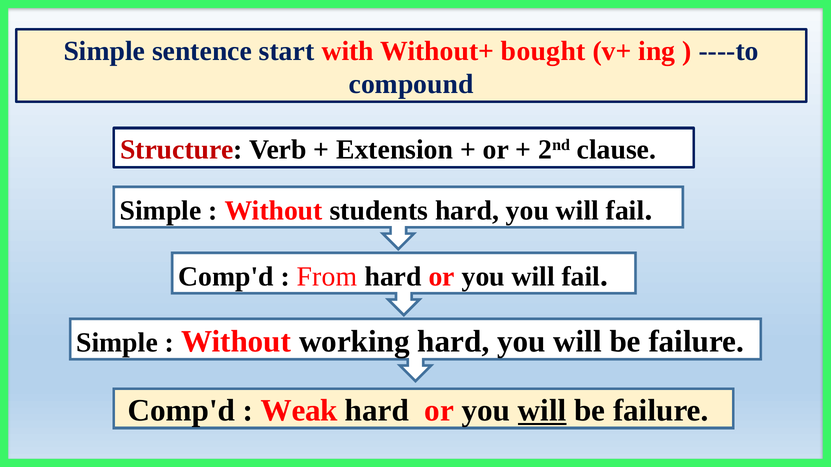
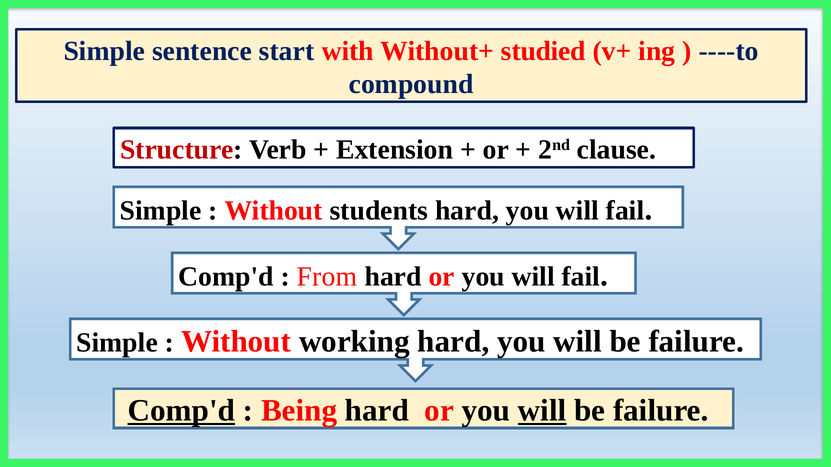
bought: bought -> studied
Comp'd at (181, 411) underline: none -> present
Weak: Weak -> Being
